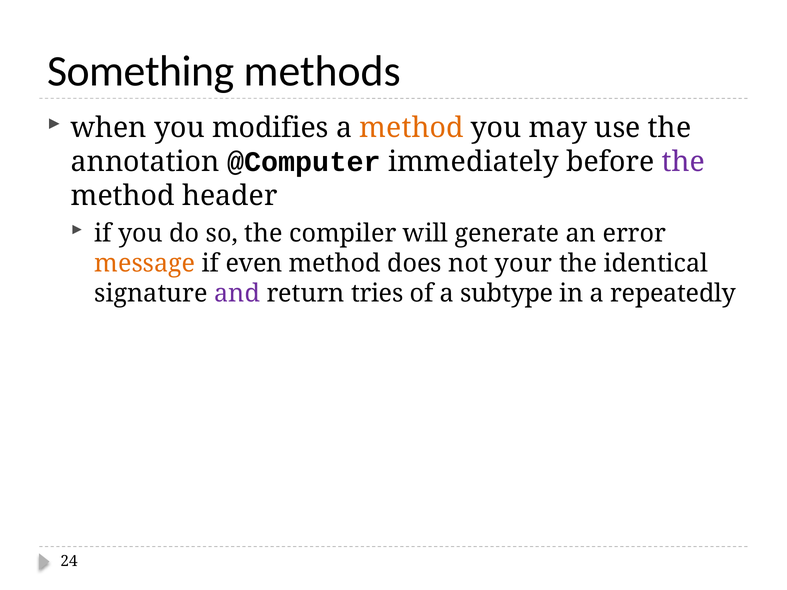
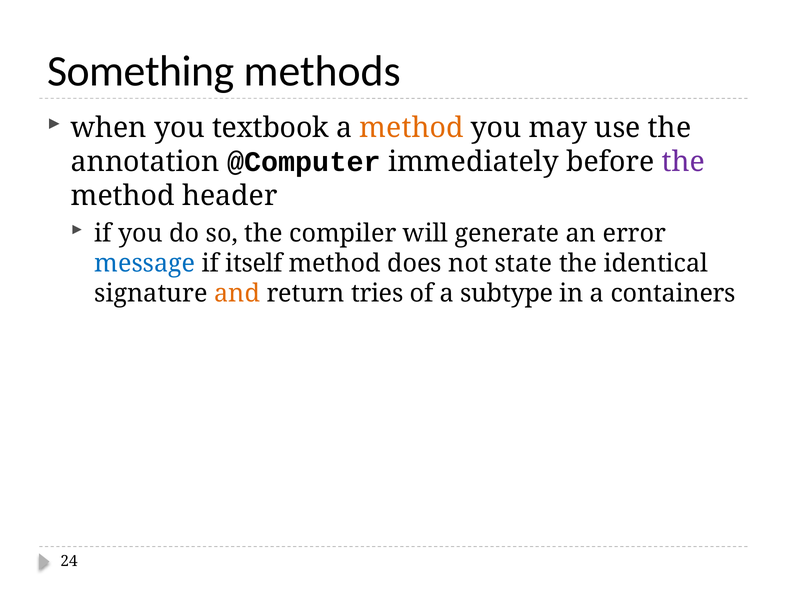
modifies: modifies -> textbook
message colour: orange -> blue
even: even -> itself
your: your -> state
and colour: purple -> orange
repeatedly: repeatedly -> containers
